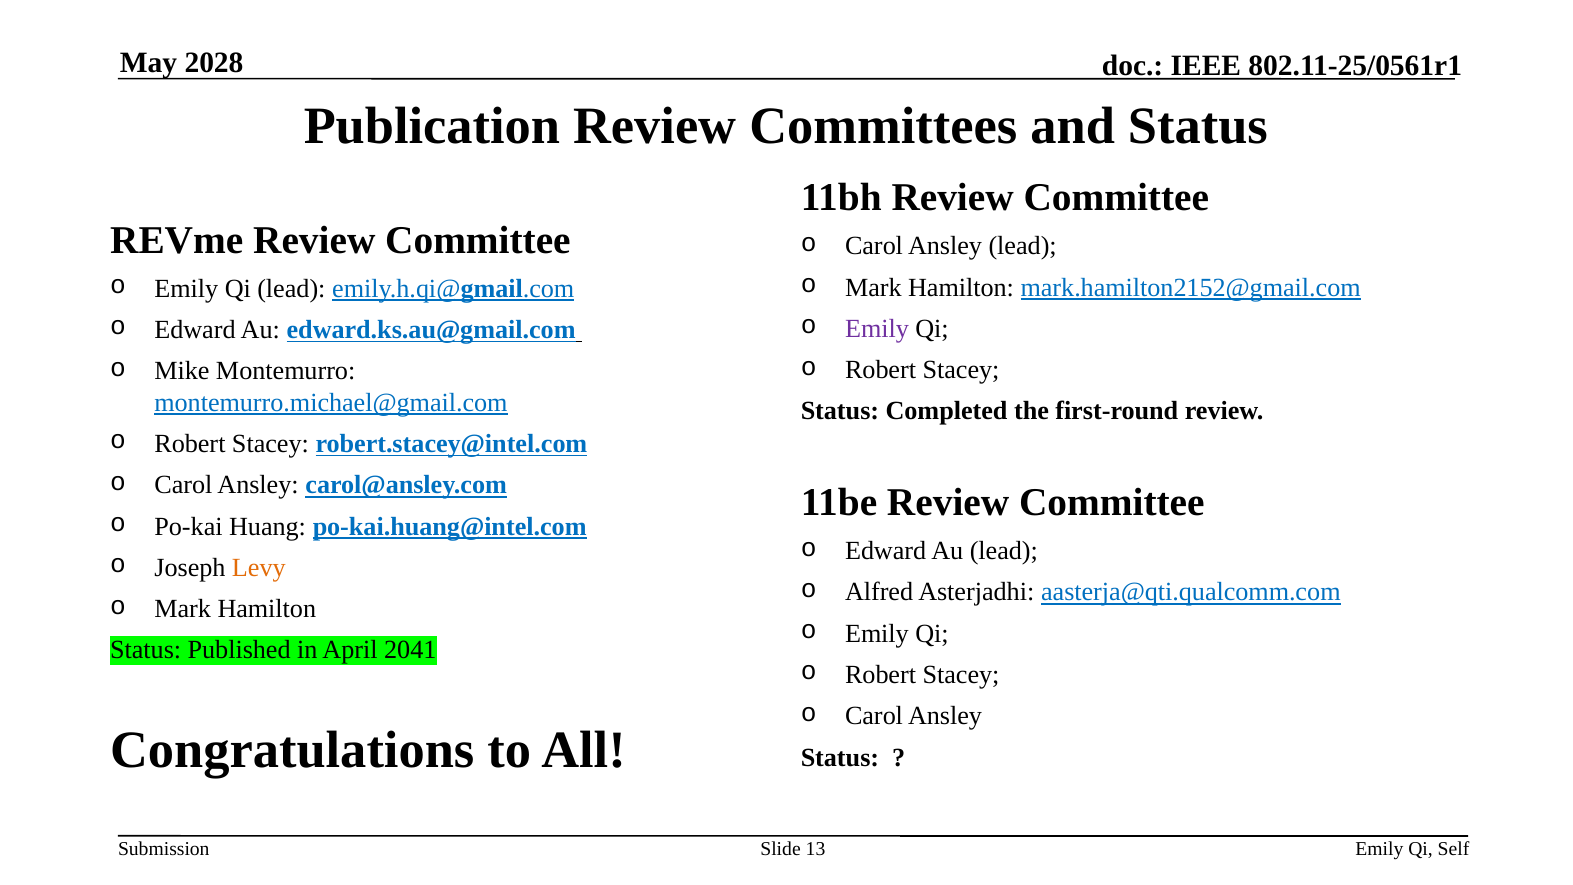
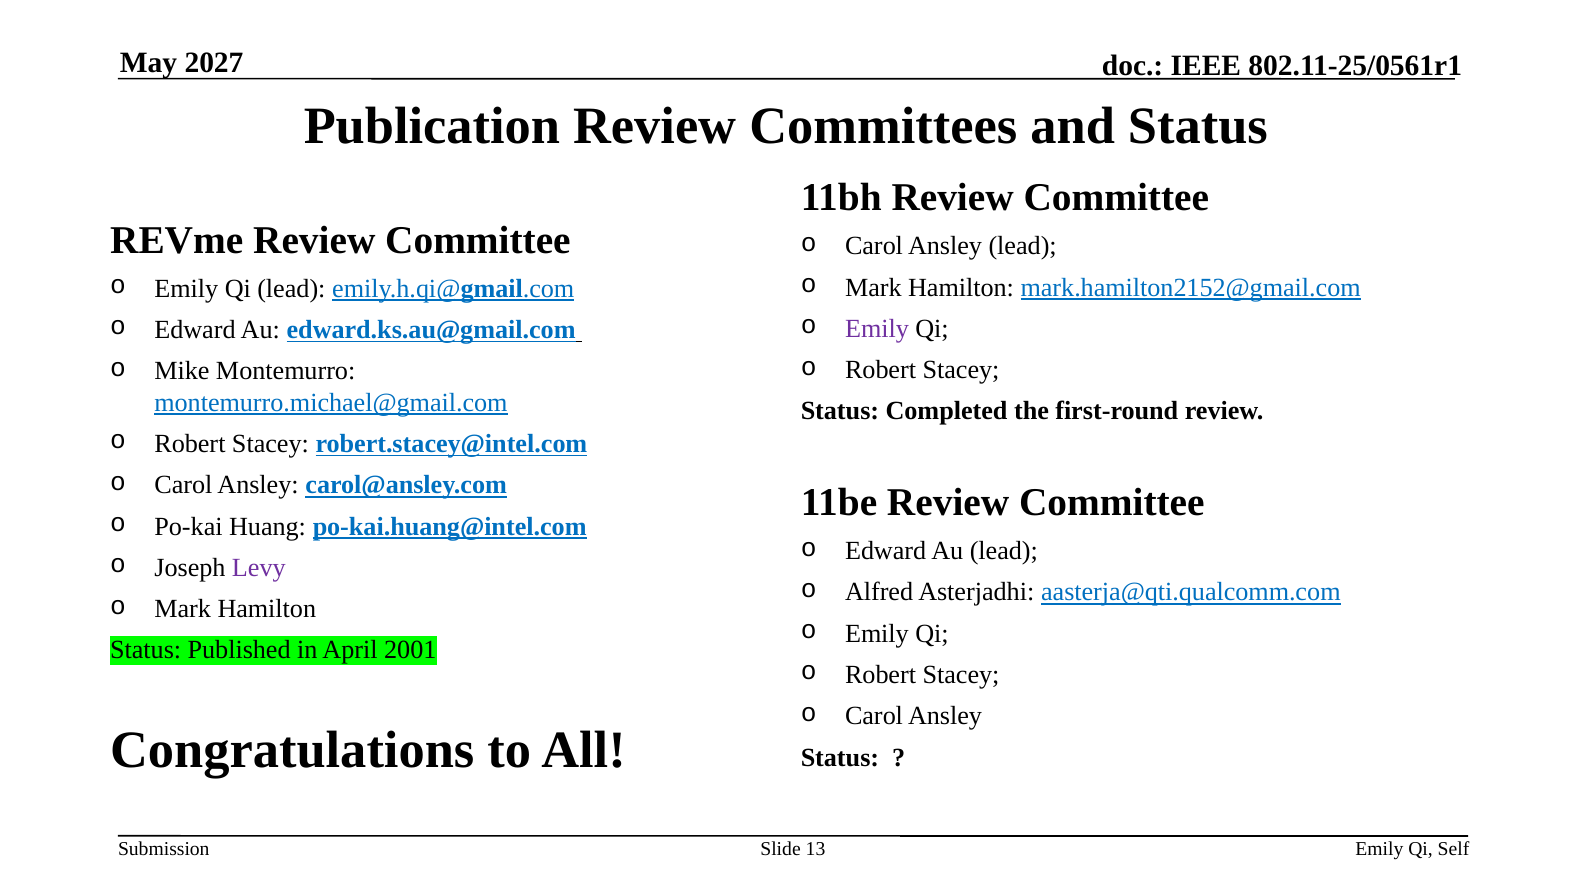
2028: 2028 -> 2027
Levy colour: orange -> purple
2041: 2041 -> 2001
